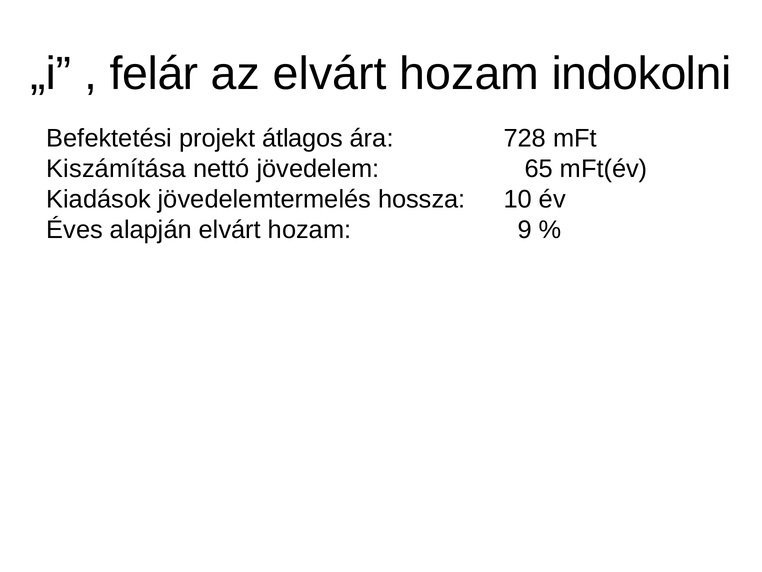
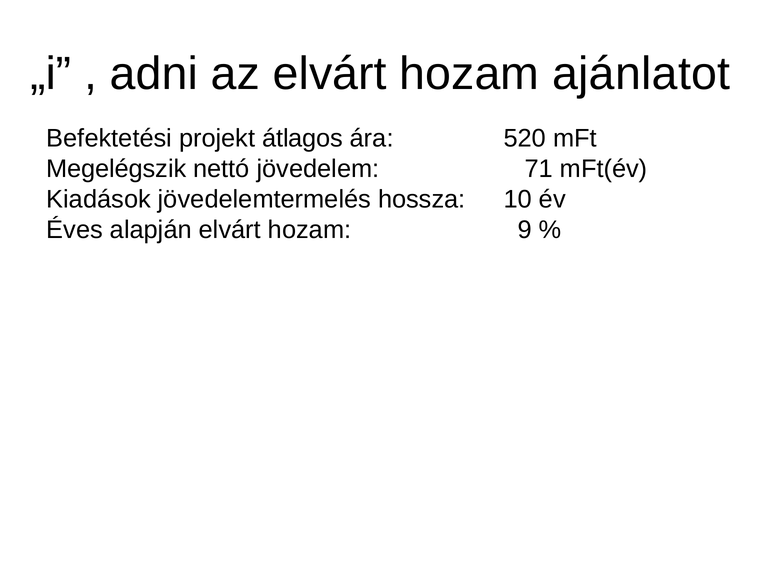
felár: felár -> adni
indokolni: indokolni -> ajánlatot
728: 728 -> 520
Kiszámítása: Kiszámítása -> Megelégszik
65: 65 -> 71
